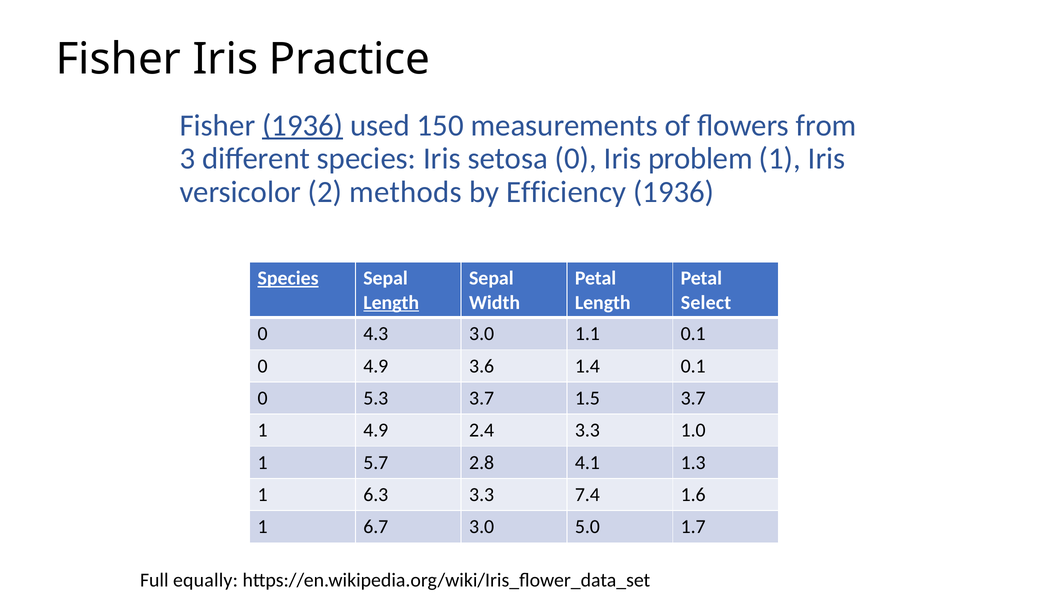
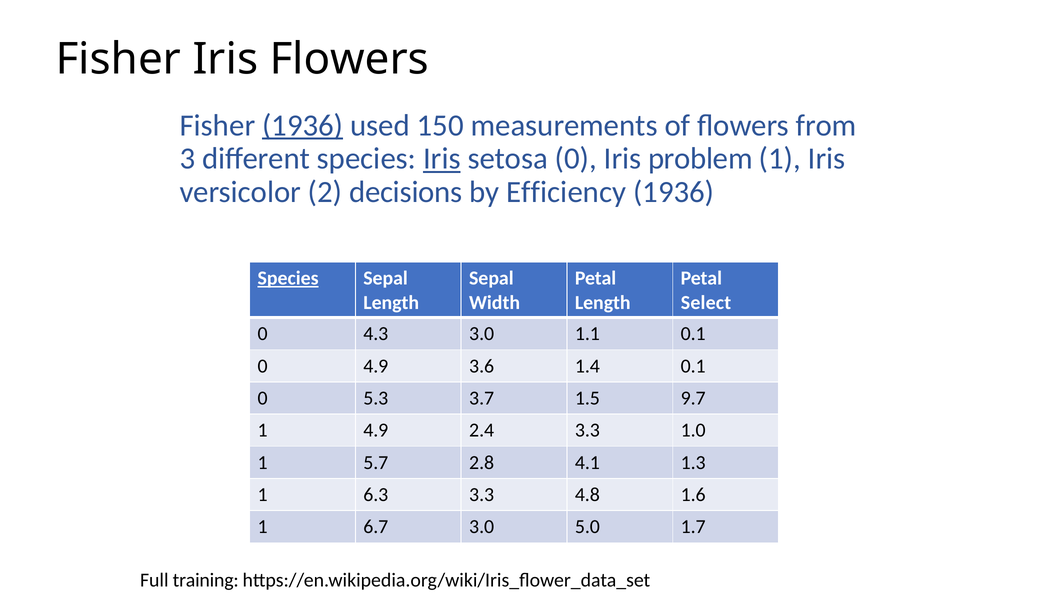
Iris Practice: Practice -> Flowers
Iris at (442, 159) underline: none -> present
methods: methods -> decisions
Length at (391, 303) underline: present -> none
1.5 3.7: 3.7 -> 9.7
7.4: 7.4 -> 4.8
equally: equally -> training
